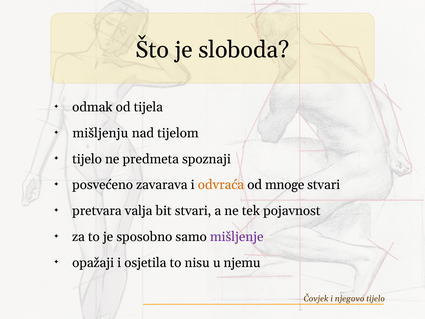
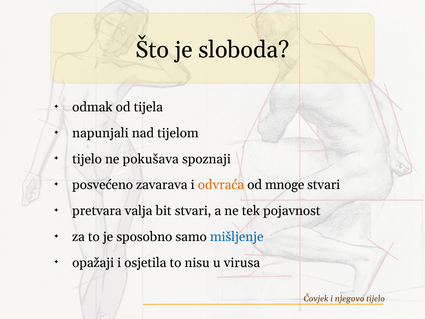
mišljenju: mišljenju -> napunjali
predmeta: predmeta -> pokušava
mišljenje colour: purple -> blue
njemu: njemu -> virusa
